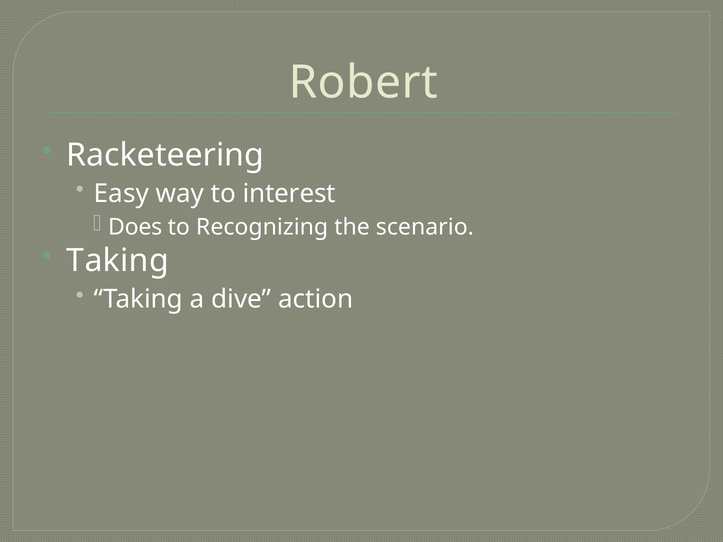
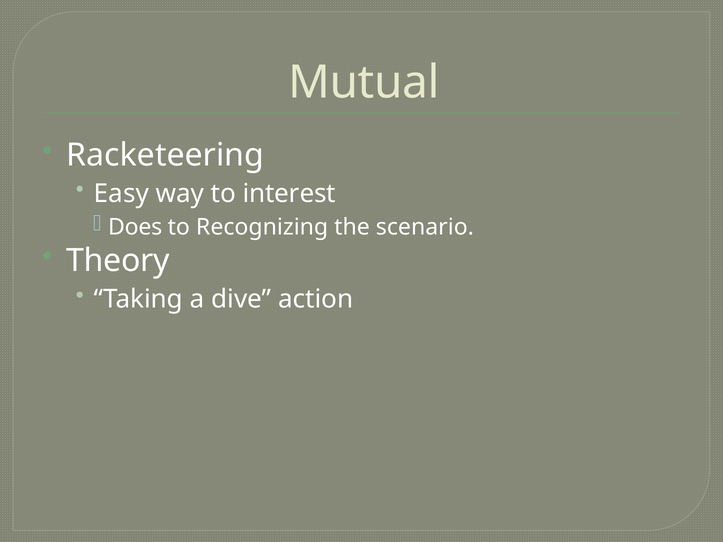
Robert: Robert -> Mutual
Taking at (118, 261): Taking -> Theory
